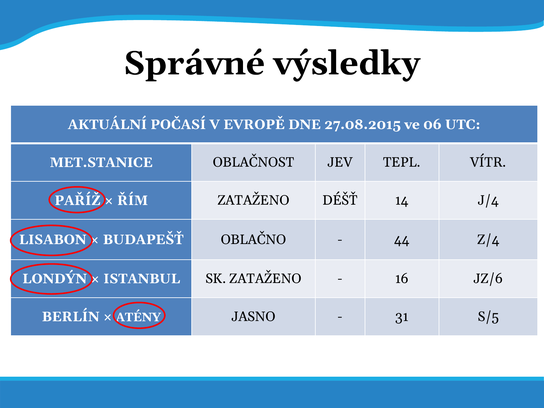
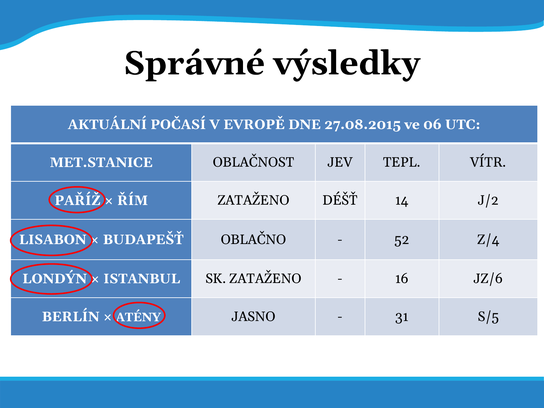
J/4: J/4 -> J/2
44: 44 -> 52
